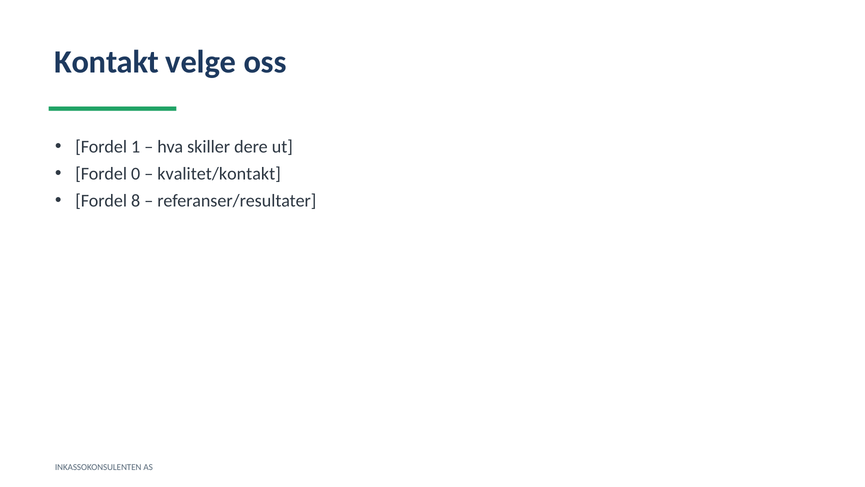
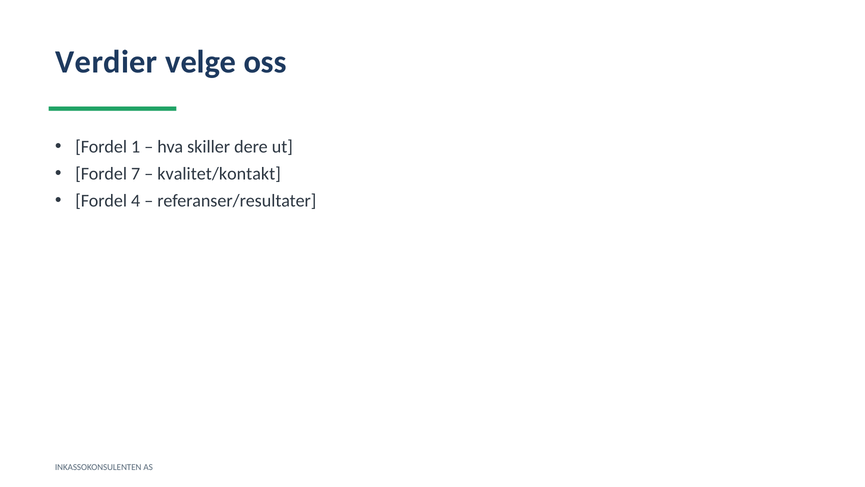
Kontakt: Kontakt -> Verdier
0: 0 -> 7
8: 8 -> 4
